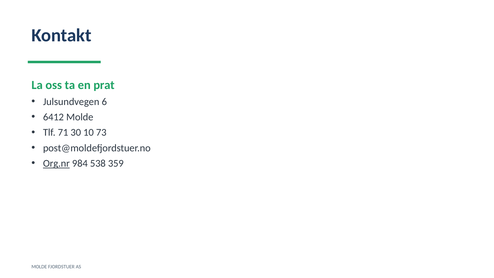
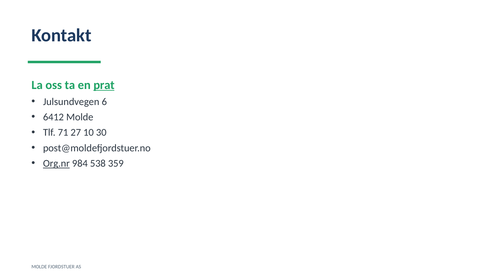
prat underline: none -> present
30: 30 -> 27
73: 73 -> 30
